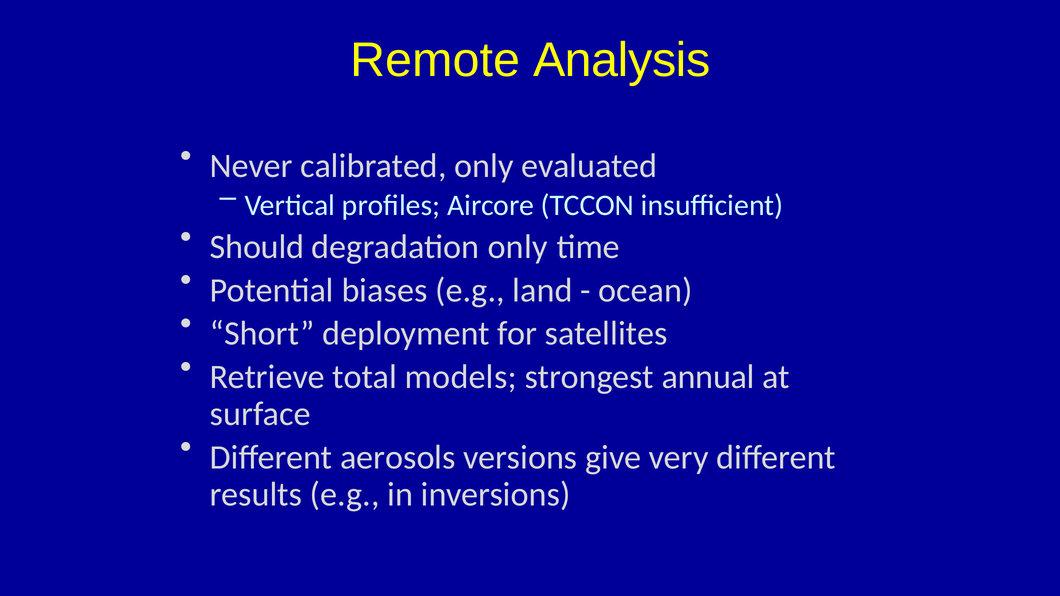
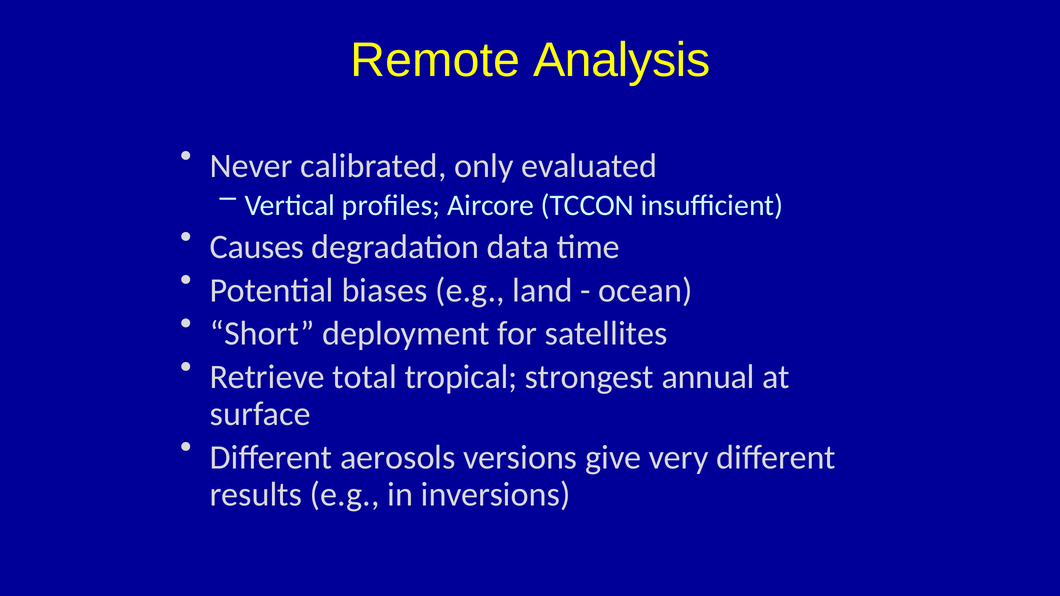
Should: Should -> Causes
degradation only: only -> data
models: models -> tropical
